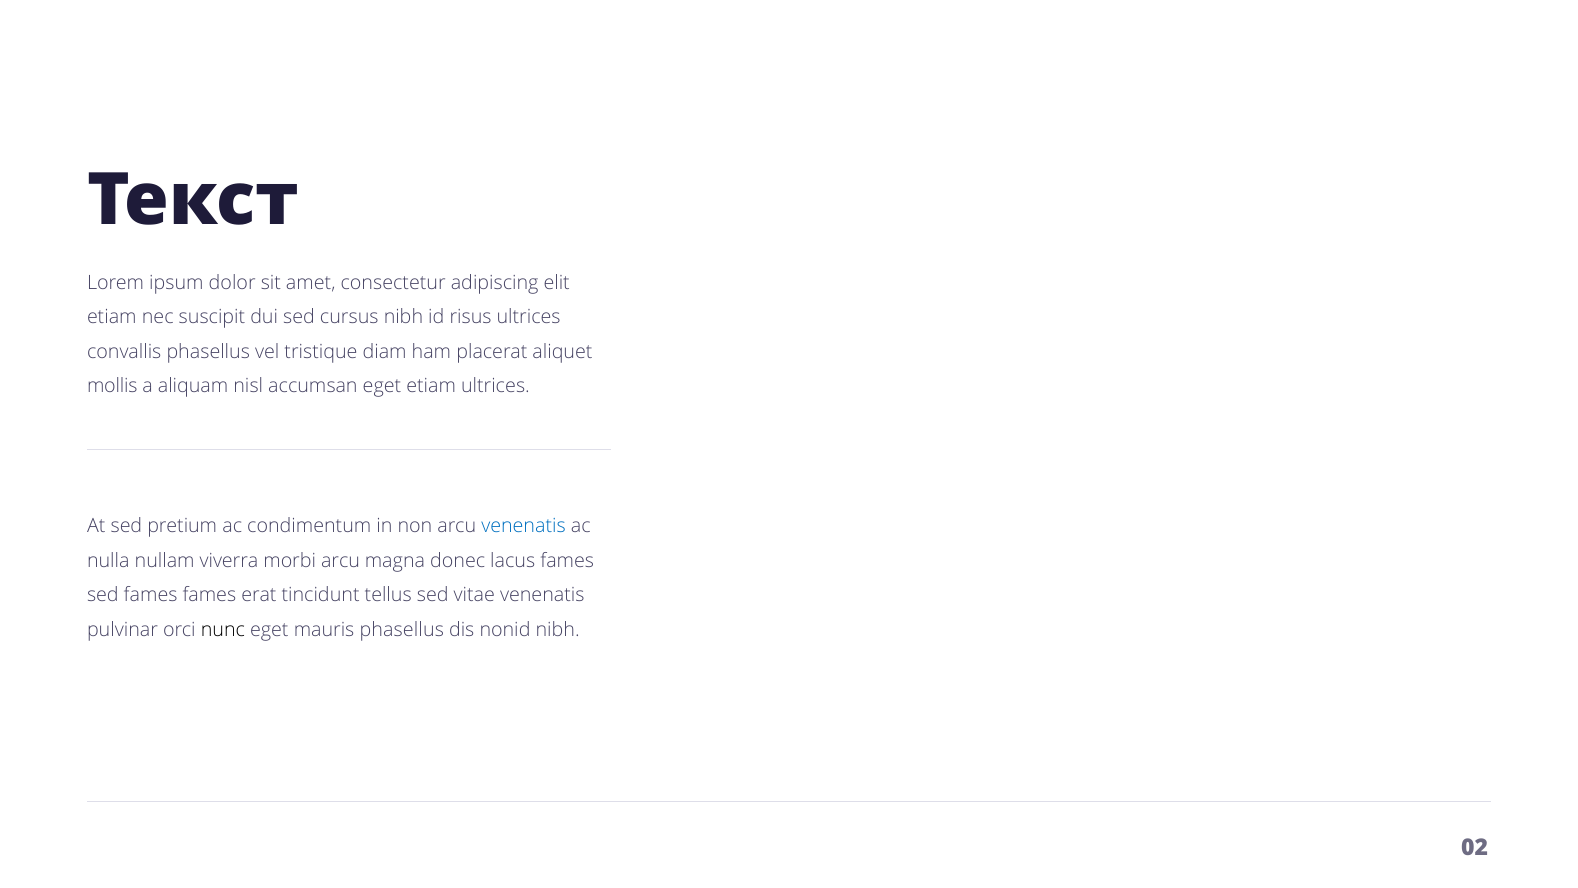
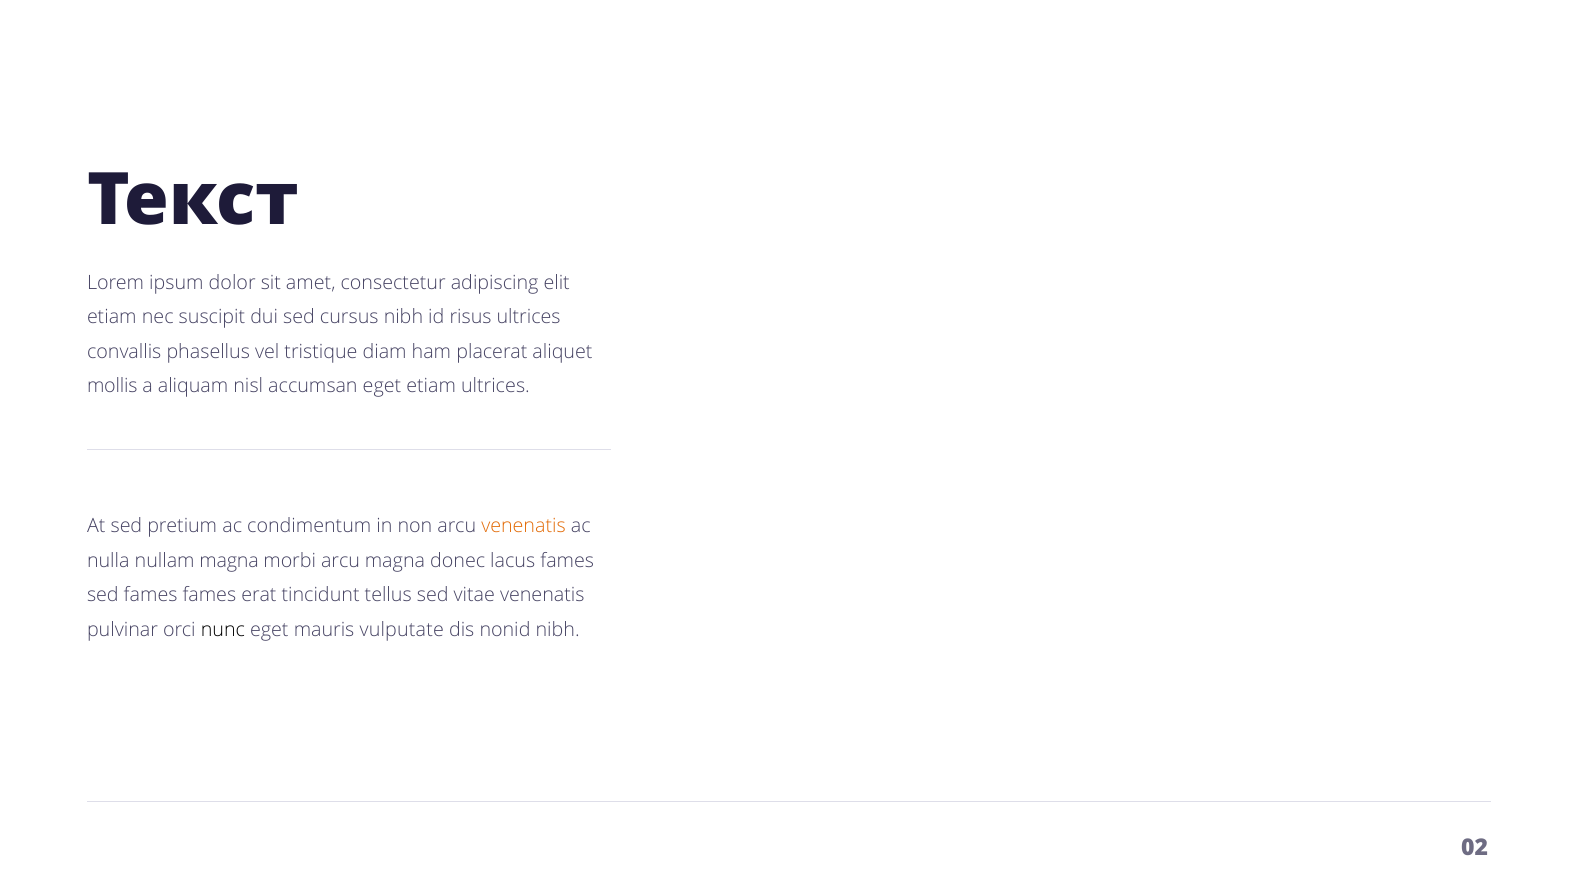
venenatis at (523, 526) colour: blue -> orange
nullam viverra: viverra -> magna
mauris phasellus: phasellus -> vulputate
